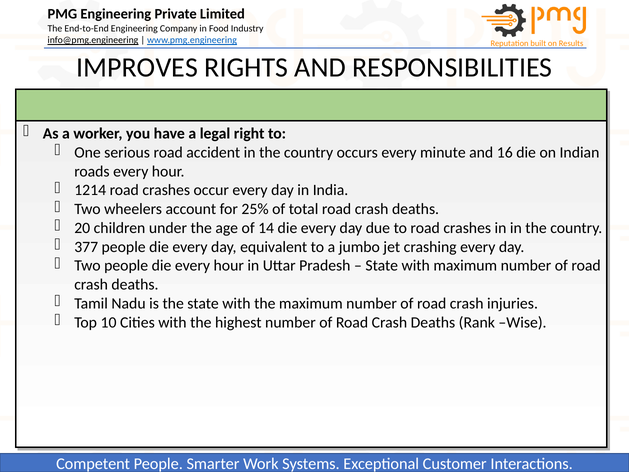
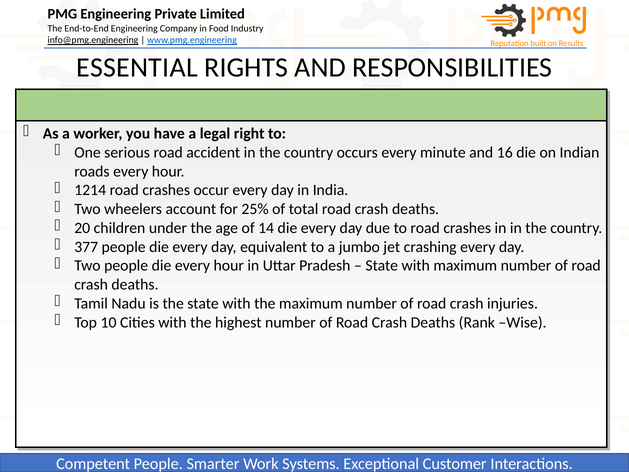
IMPROVES: IMPROVES -> ESSENTIAL
